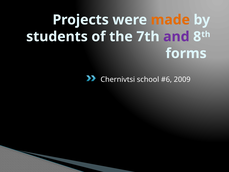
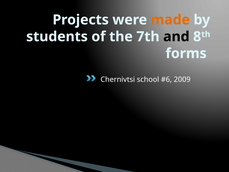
and colour: purple -> black
